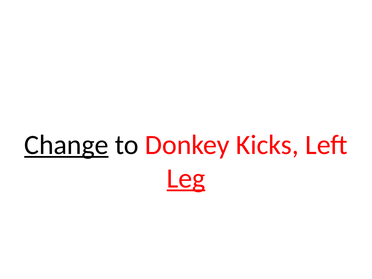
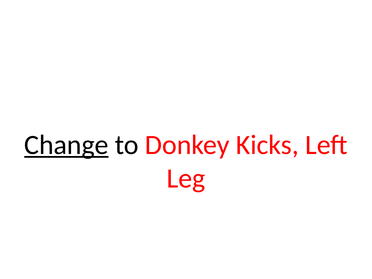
Leg underline: present -> none
